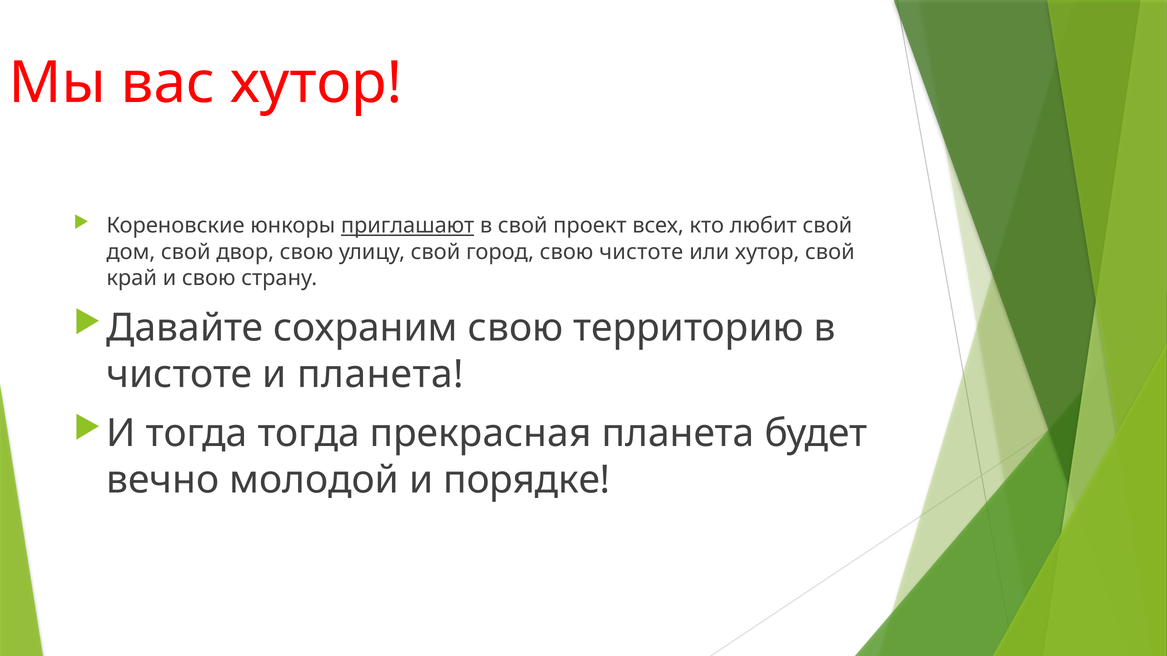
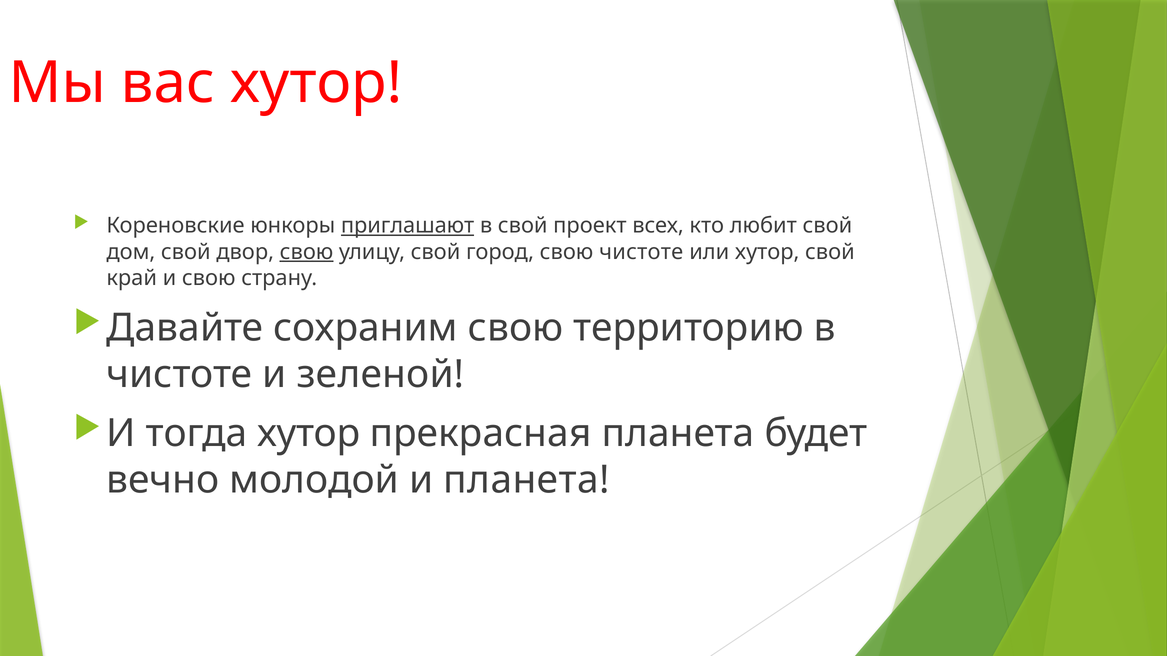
свою at (307, 252) underline: none -> present
и планета: планета -> зеленой
тогда тогда: тогда -> хутор
и порядке: порядке -> планета
